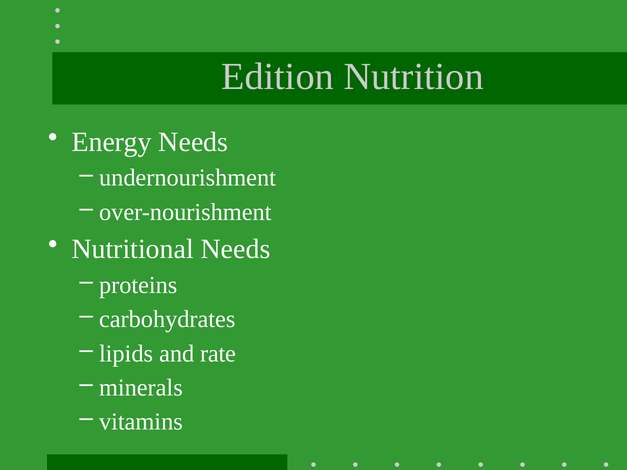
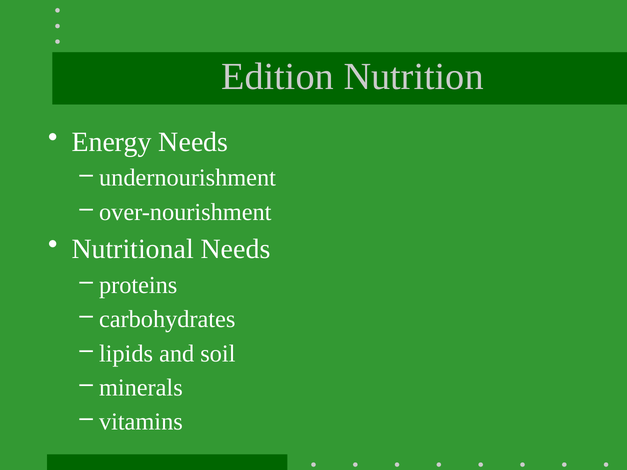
rate: rate -> soil
